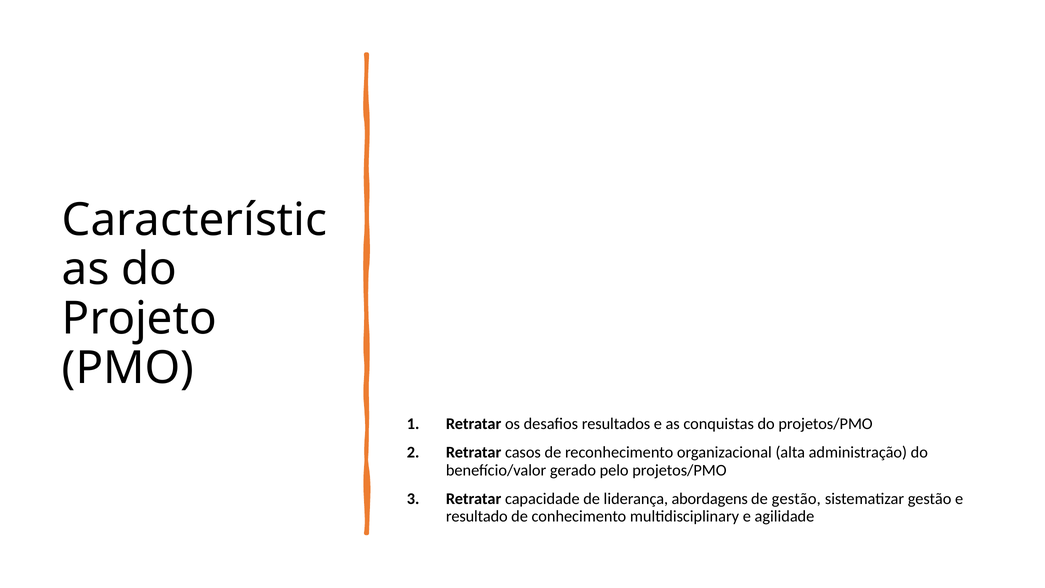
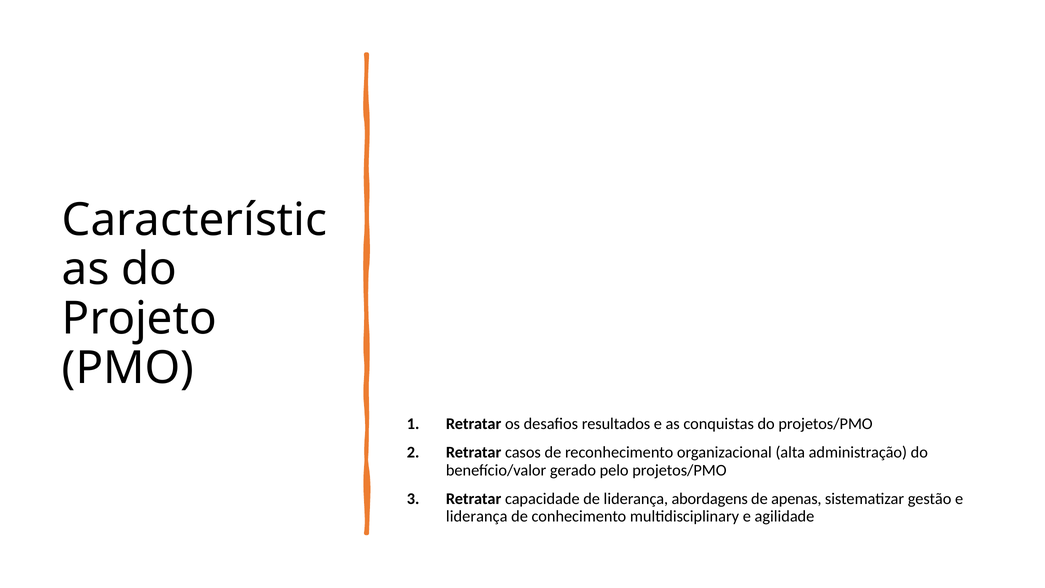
de gestão: gestão -> apenas
resultado at (477, 516): resultado -> liderança
